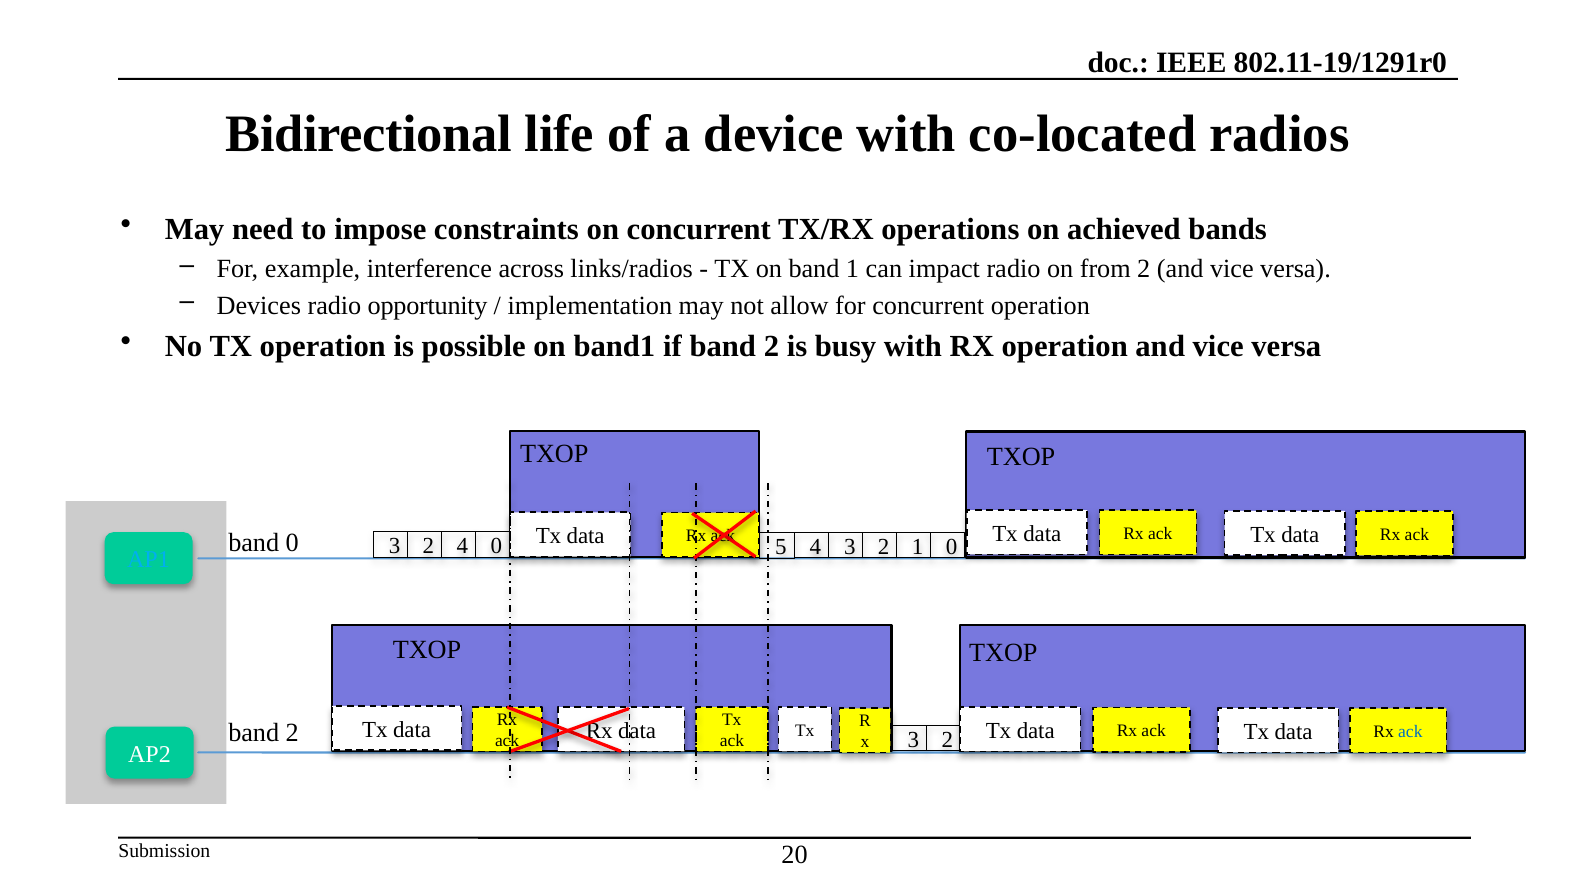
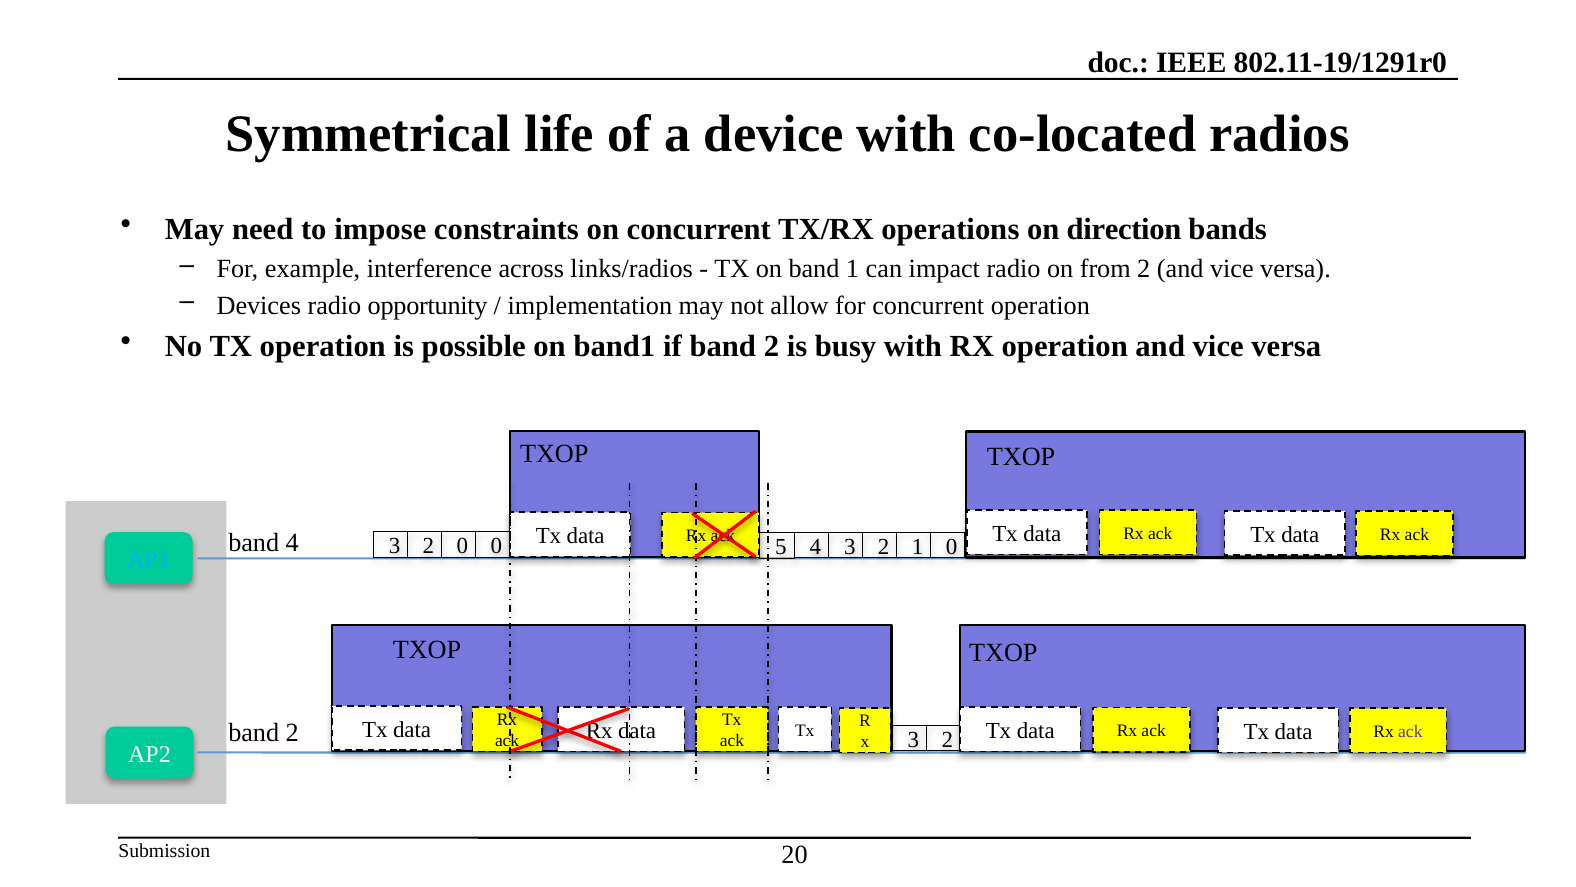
Bidirectional: Bidirectional -> Symmetrical
achieved: achieved -> direction
band 0: 0 -> 4
2 4: 4 -> 0
ack at (1410, 731) colour: blue -> purple
